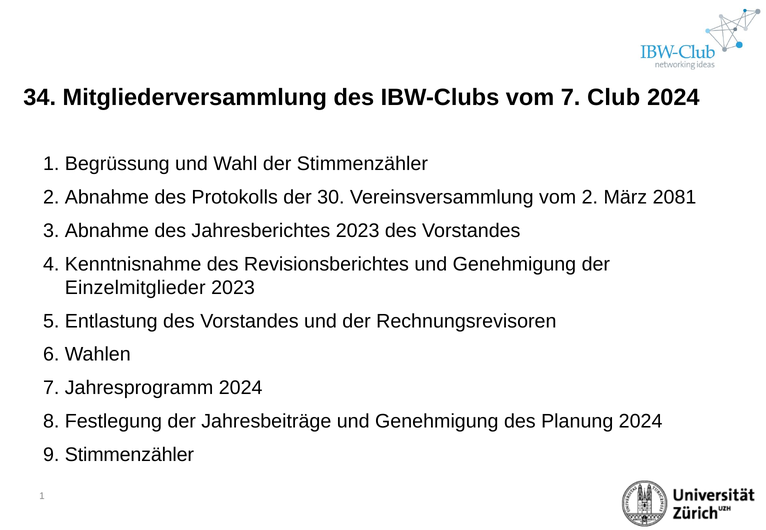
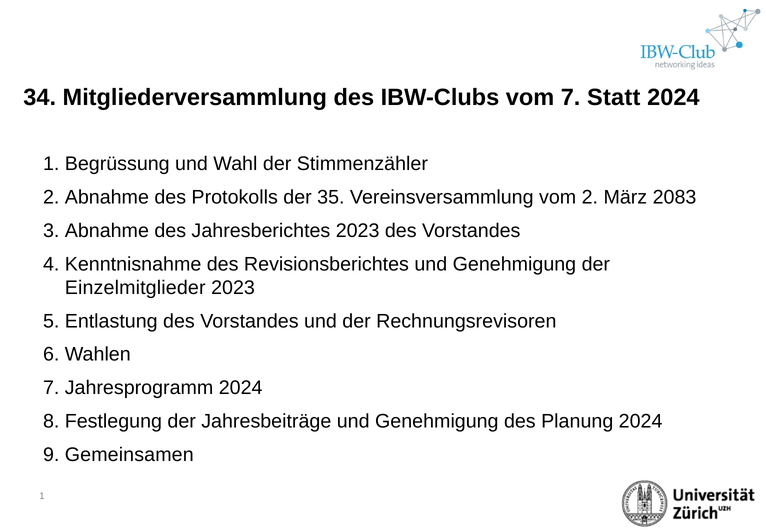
Club: Club -> Statt
30: 30 -> 35
2081: 2081 -> 2083
9 Stimmenzähler: Stimmenzähler -> Gemeinsamen
